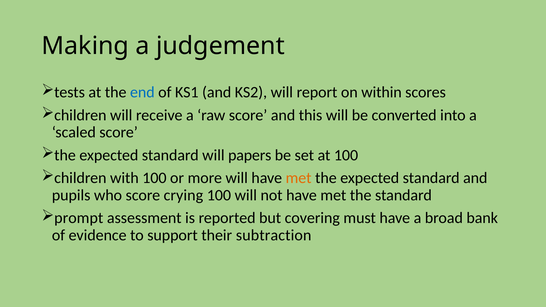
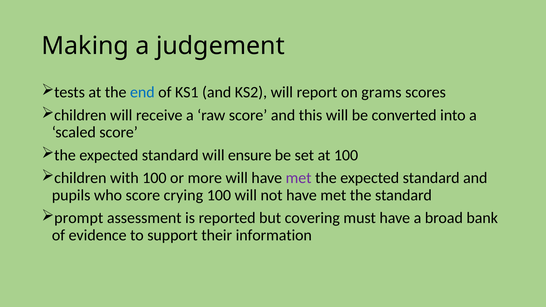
within: within -> grams
papers: papers -> ensure
met at (299, 178) colour: orange -> purple
subtraction: subtraction -> information
